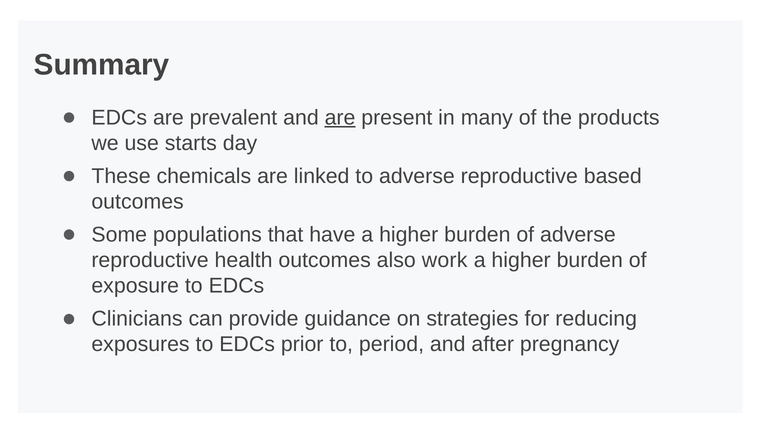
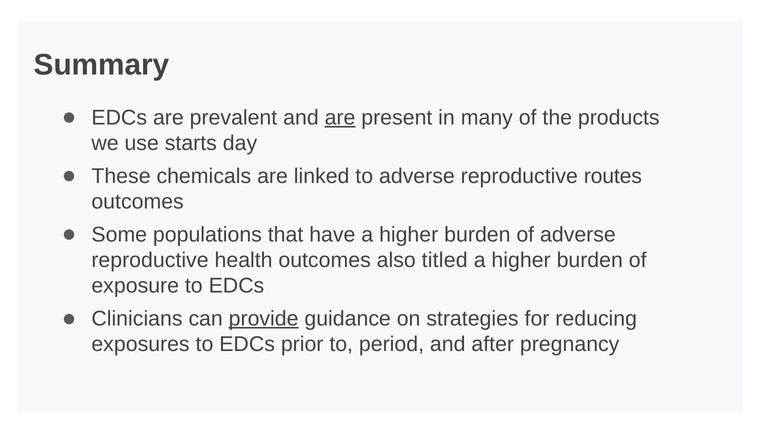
based: based -> routes
work: work -> titled
provide underline: none -> present
